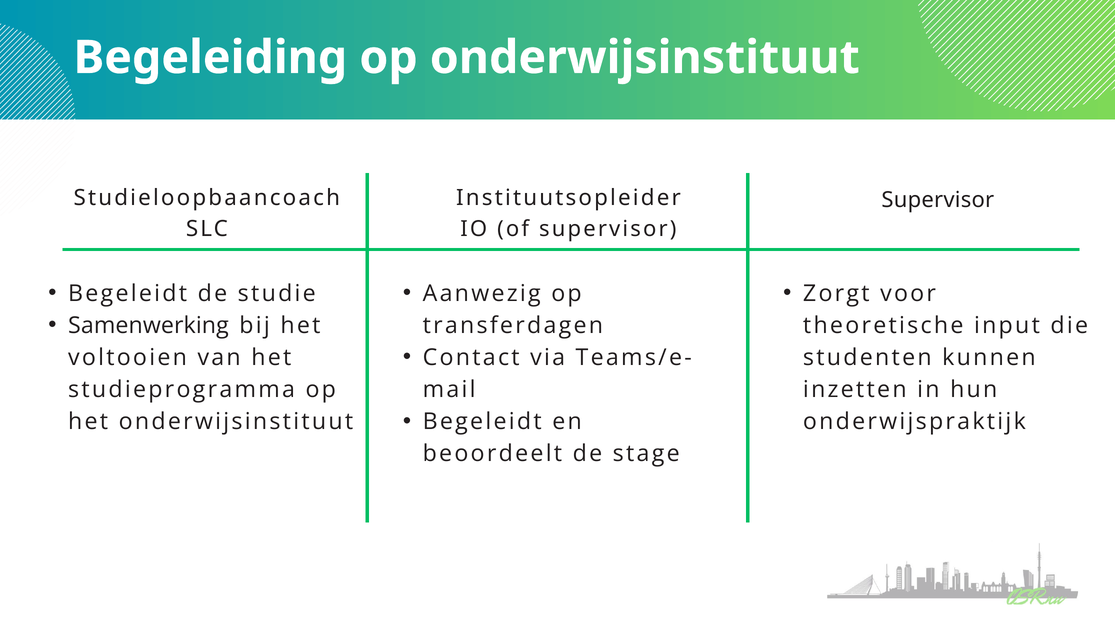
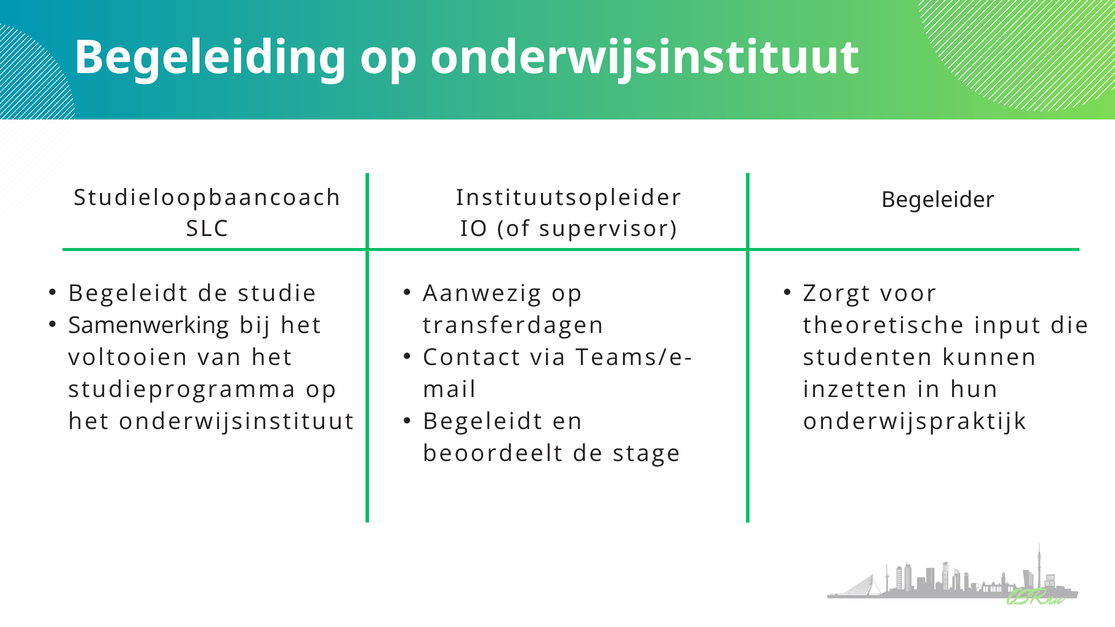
Supervisor at (938, 200): Supervisor -> Begeleider
